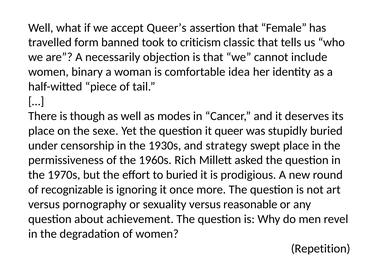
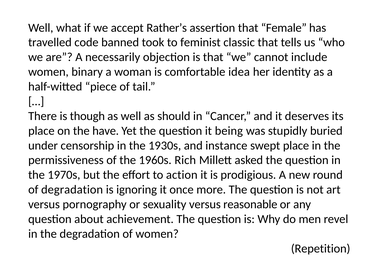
Queer’s: Queer’s -> Rather’s
form: form -> code
criticism: criticism -> feminist
modes: modes -> should
sexe: sexe -> have
queer: queer -> being
strategy: strategy -> instance
to buried: buried -> action
of recognizable: recognizable -> degradation
